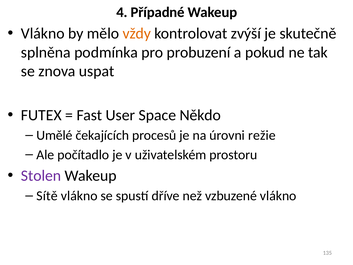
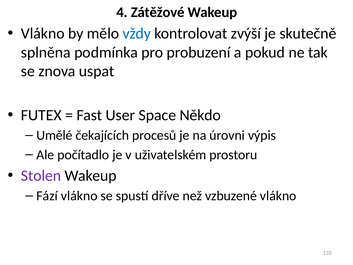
Případné: Případné -> Zátěžové
vždy colour: orange -> blue
režie: režie -> výpis
Sítě: Sítě -> Fází
